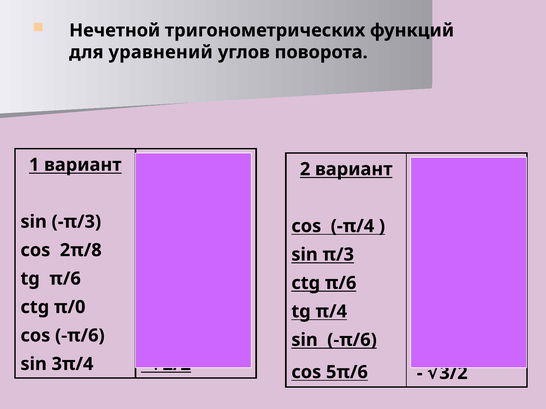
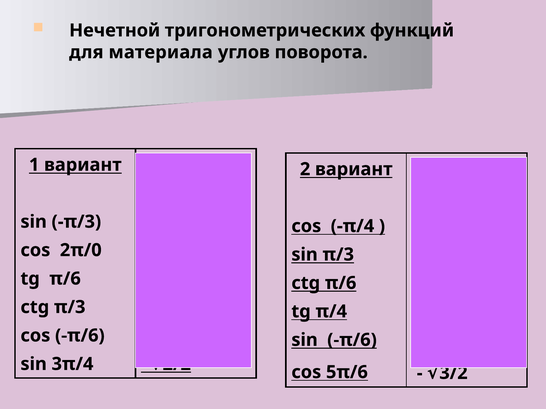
уравнений: уравнений -> материала
2π/8: 2π/8 -> 2π/0
ctg π/0: π/0 -> π/3
